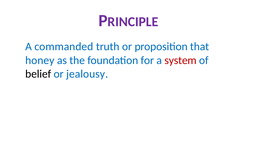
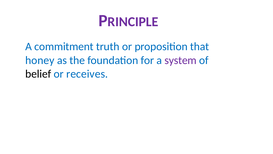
commanded: commanded -> commitment
system colour: red -> purple
jealousy: jealousy -> receives
